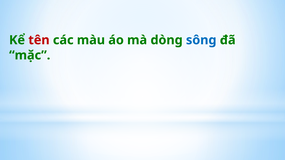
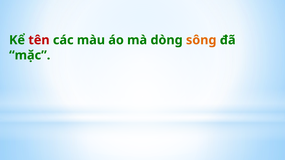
sông colour: blue -> orange
